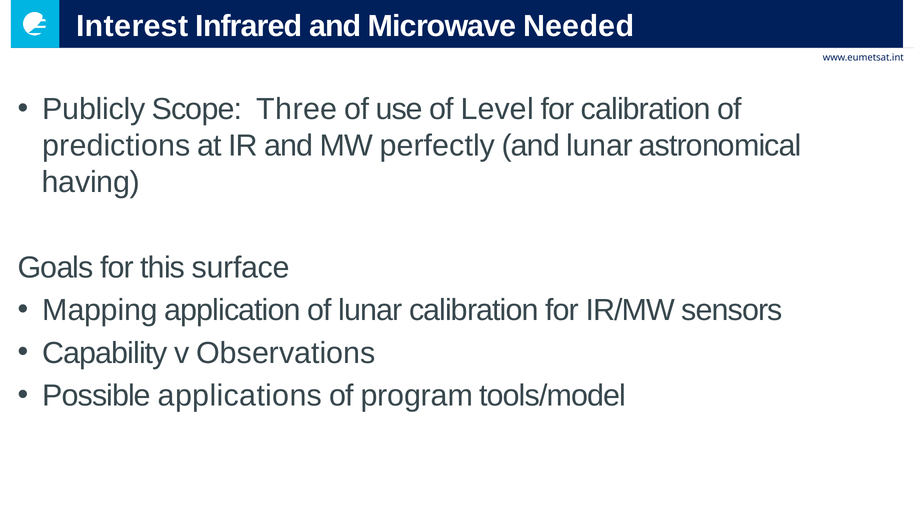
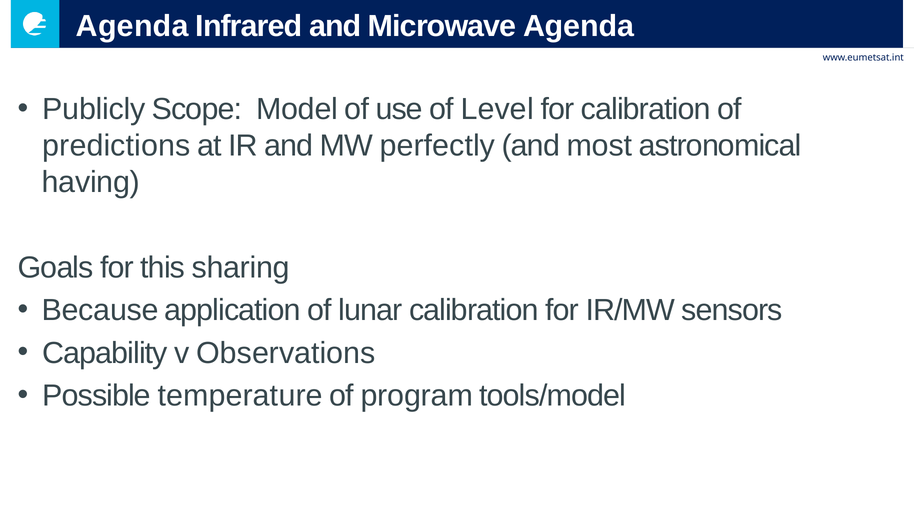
Interest at (132, 26): Interest -> Agenda
Microwave Needed: Needed -> Agenda
Three: Three -> Model
and lunar: lunar -> most
surface: surface -> sharing
Mapping: Mapping -> Because
applications: applications -> temperature
